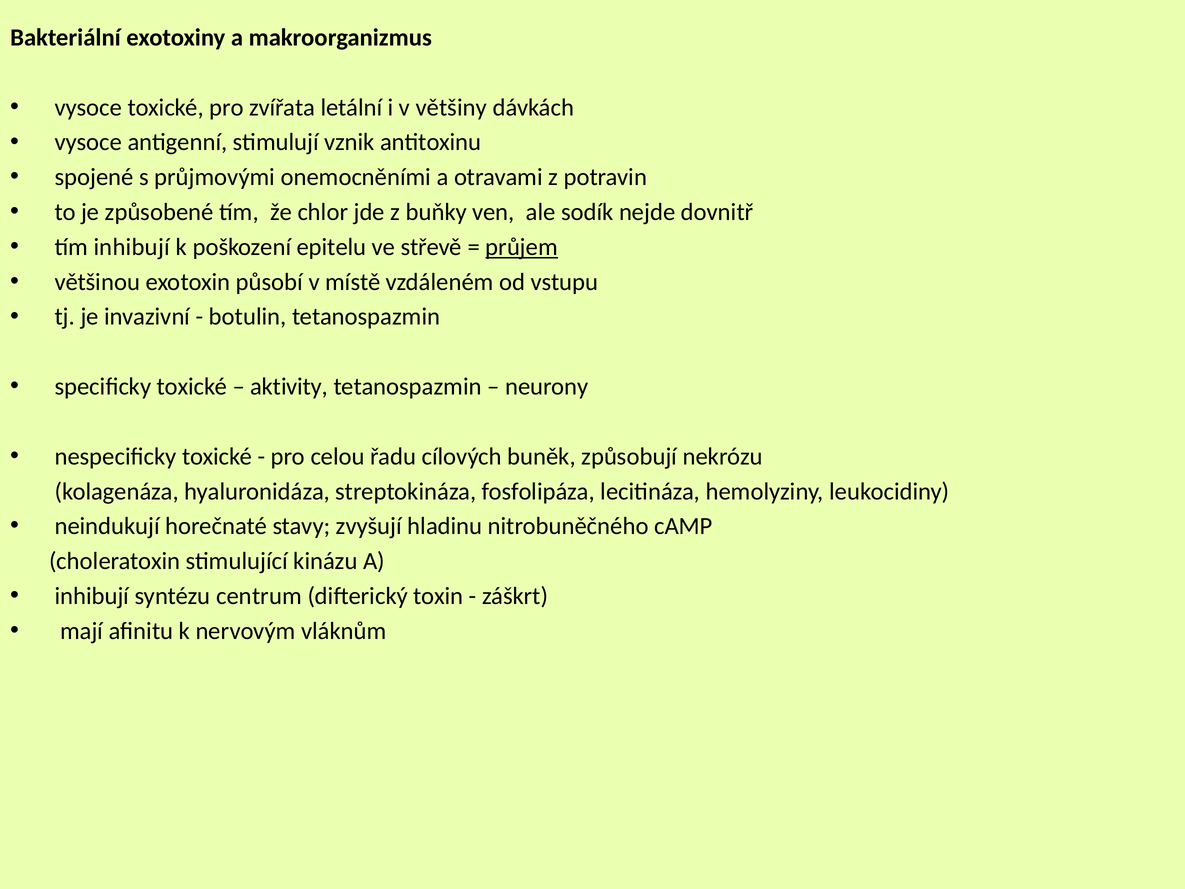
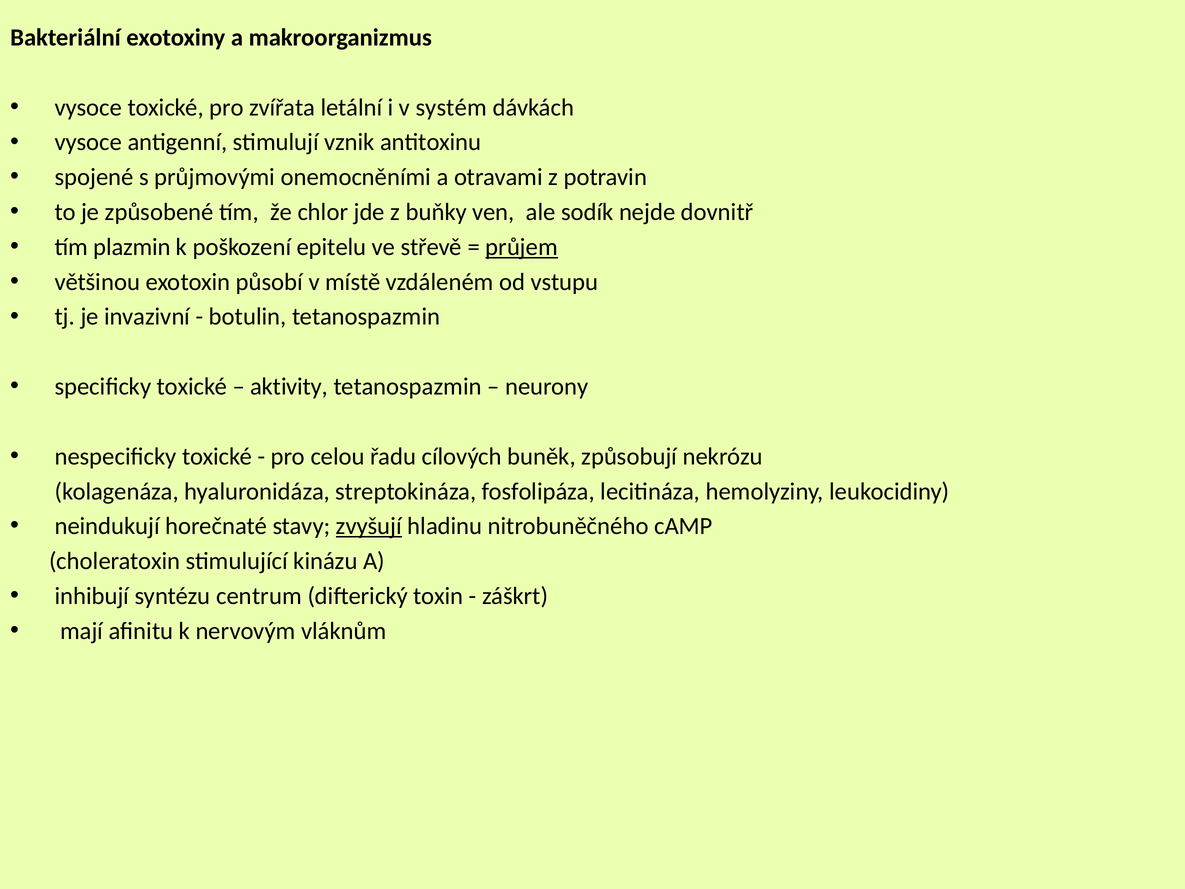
většiny: většiny -> systém
tím inhibují: inhibují -> plazmin
zvyšují underline: none -> present
